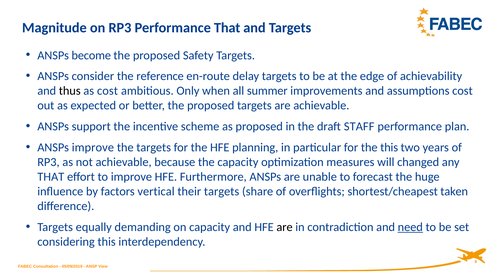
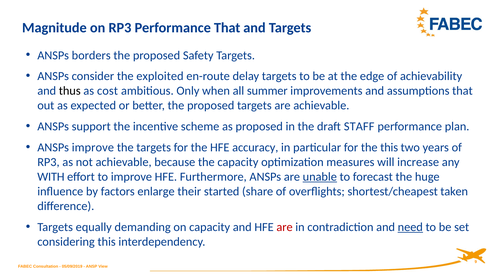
become: become -> borders
reference: reference -> exploited
assumptions cost: cost -> that
planning: planning -> accuracy
changed: changed -> increase
THAT at (51, 177): THAT -> WITH
unable underline: none -> present
vertical: vertical -> enlarge
their targets: targets -> started
are at (285, 227) colour: black -> red
